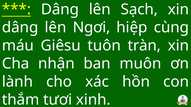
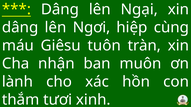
Sạch: Sạch -> Ngại
